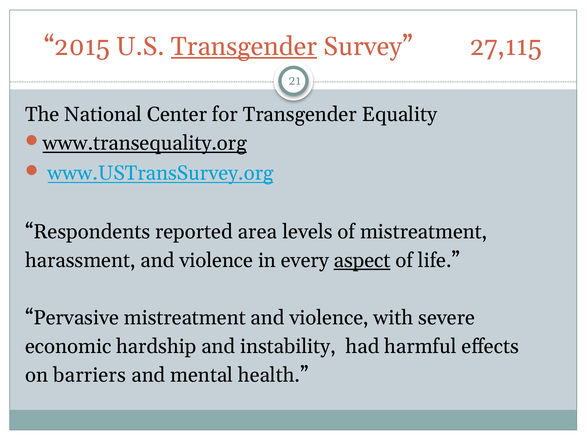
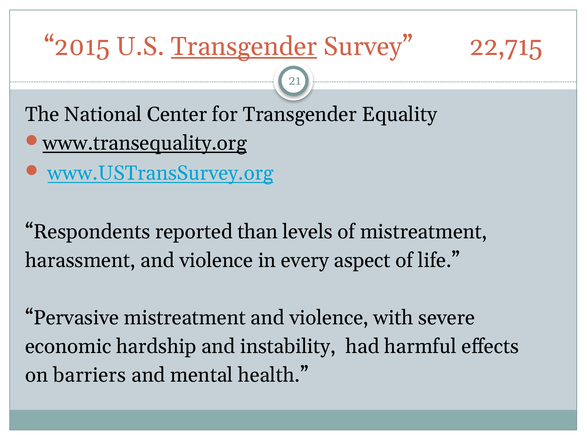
27,115: 27,115 -> 22,715
area: area -> than
aspect underline: present -> none
